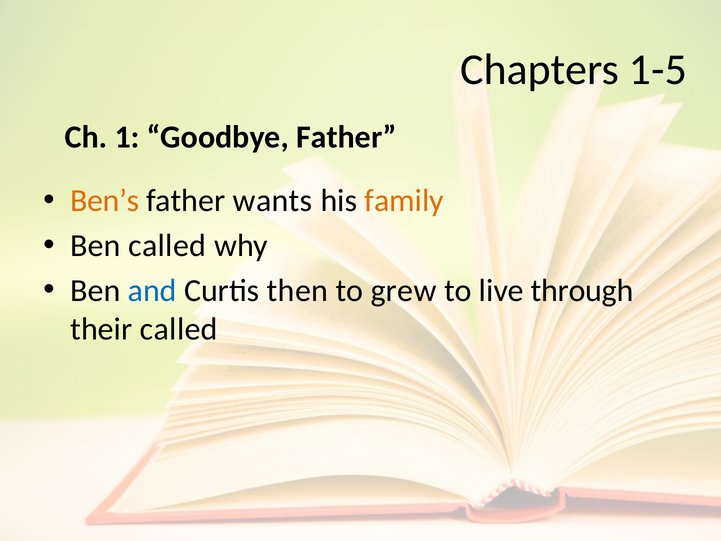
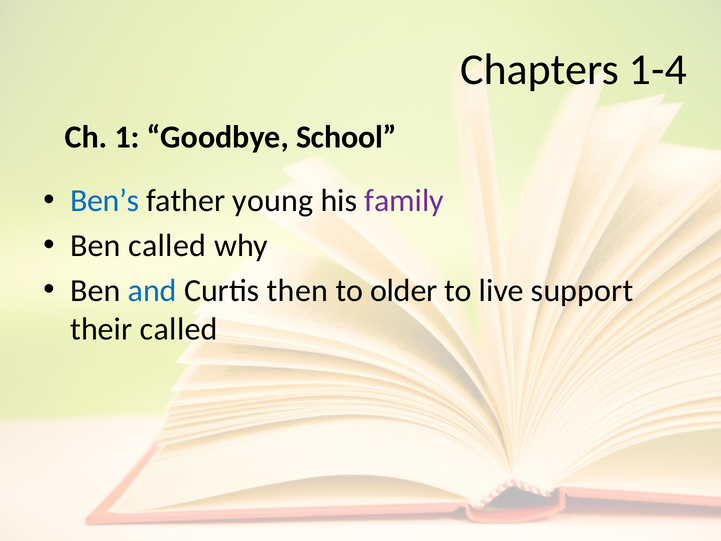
1-5: 1-5 -> 1-4
Goodbye Father: Father -> School
Ben’s colour: orange -> blue
wants: wants -> young
family colour: orange -> purple
grew: grew -> older
through: through -> support
